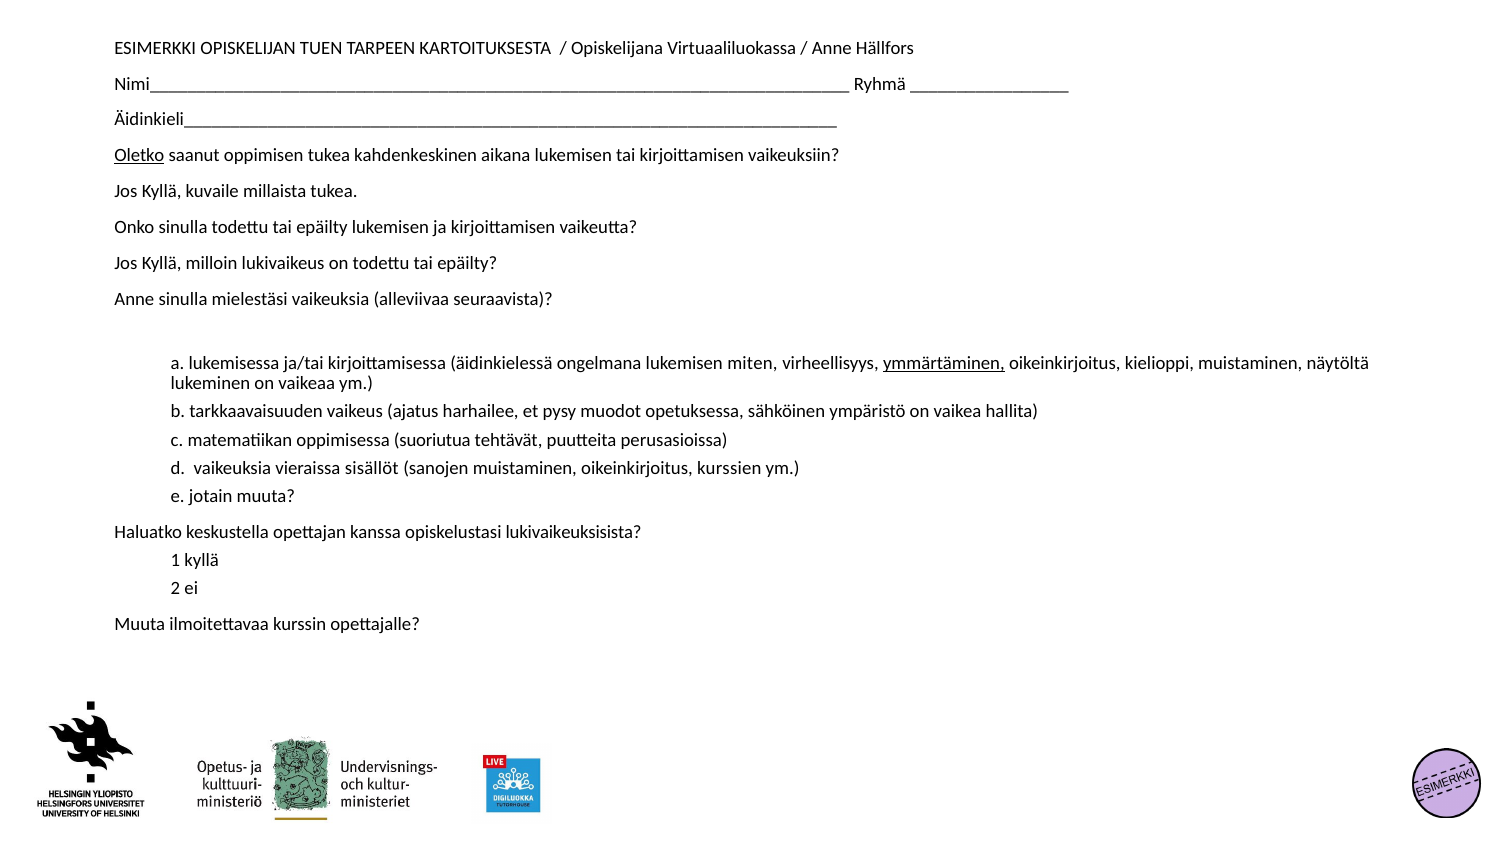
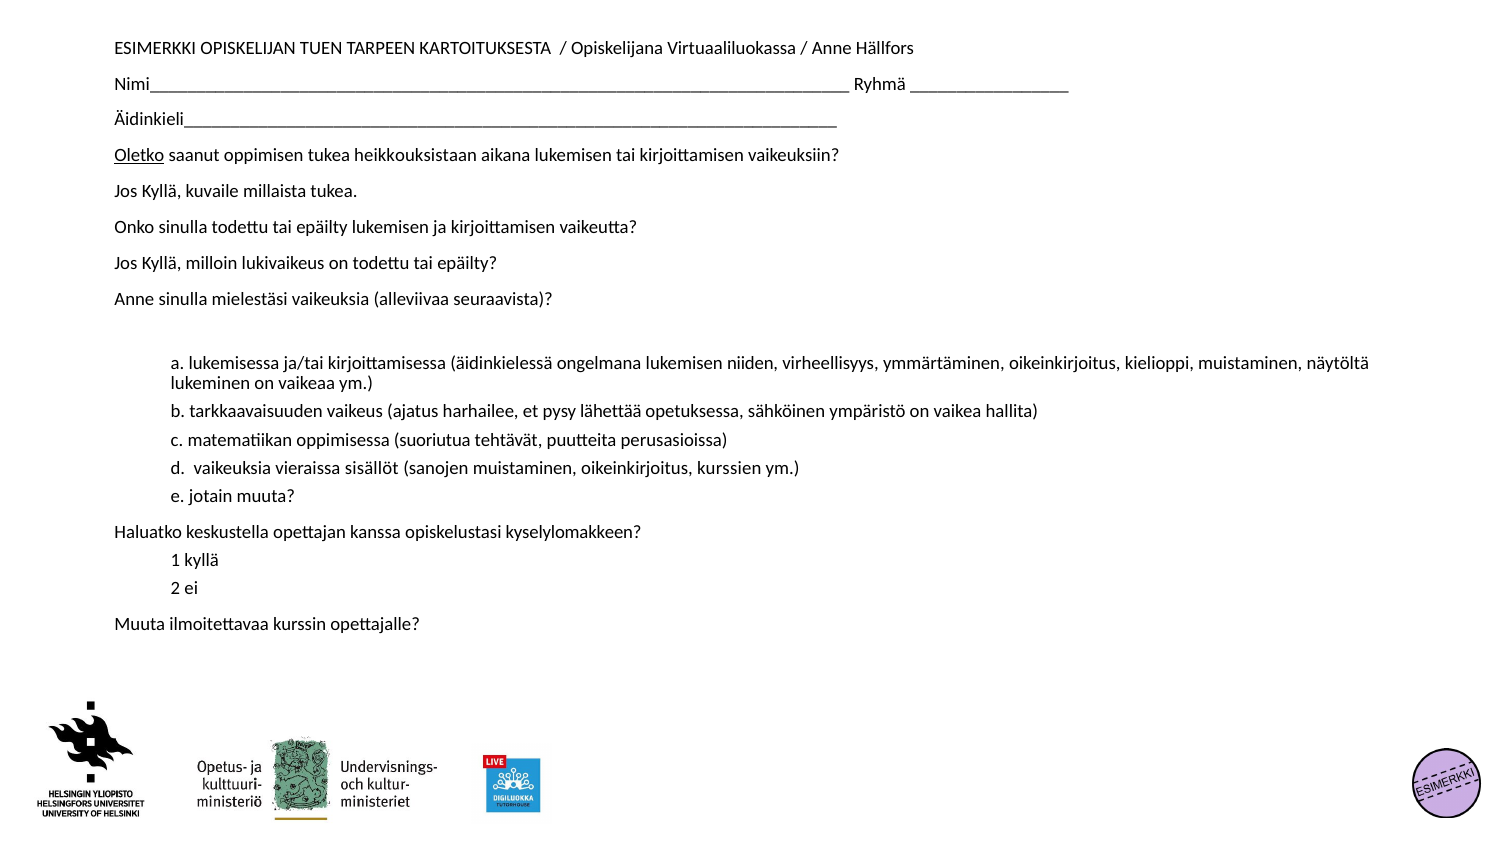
kahdenkeskinen: kahdenkeskinen -> heikkouksistaan
miten: miten -> niiden
ymmärtäminen underline: present -> none
muodot: muodot -> lähettää
lukivaikeuksisista: lukivaikeuksisista -> kyselylomakkeen
